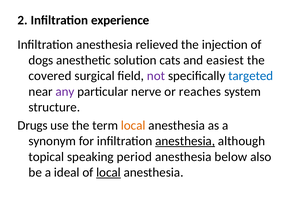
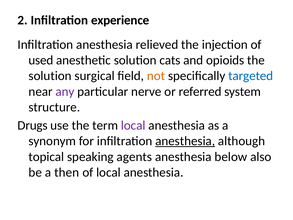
dogs: dogs -> used
easiest: easiest -> opioids
covered at (50, 76): covered -> solution
not colour: purple -> orange
reaches: reaches -> referred
local at (133, 125) colour: orange -> purple
period: period -> agents
ideal: ideal -> then
local at (108, 172) underline: present -> none
